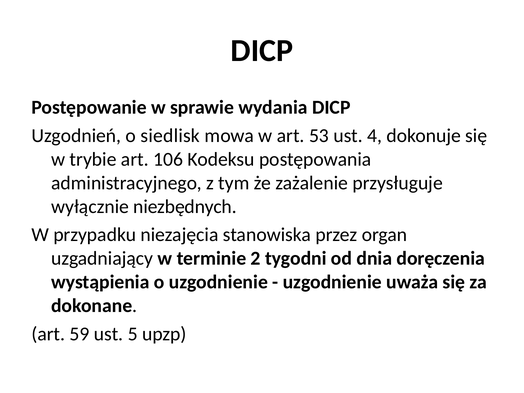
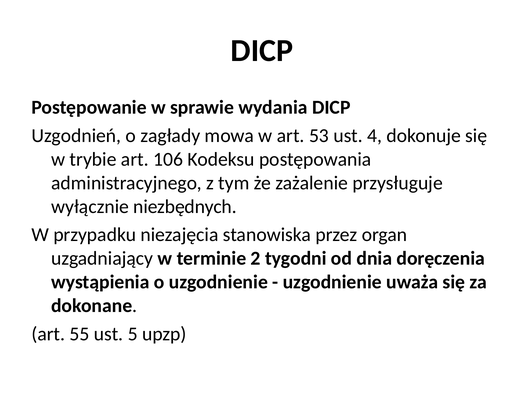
siedlisk: siedlisk -> zagłady
59: 59 -> 55
